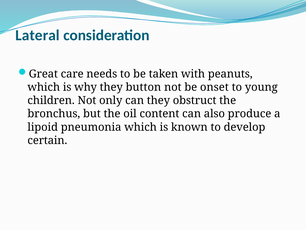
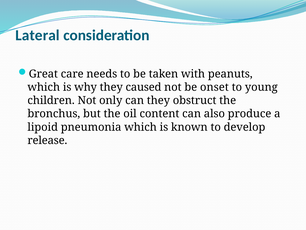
button: button -> caused
certain: certain -> release
